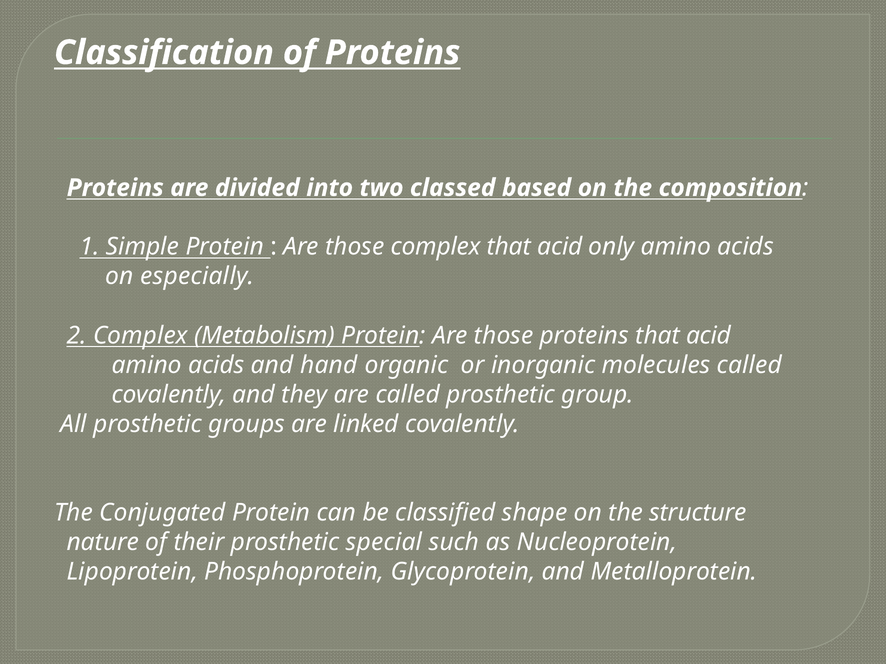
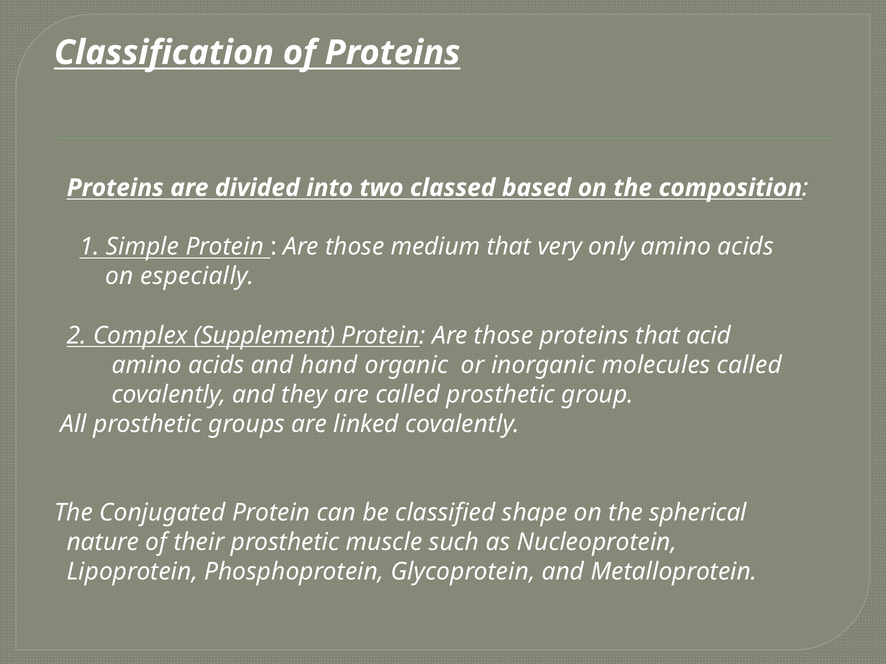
those complex: complex -> medium
acid at (560, 247): acid -> very
Metabolism: Metabolism -> Supplement
structure: structure -> spherical
special: special -> muscle
